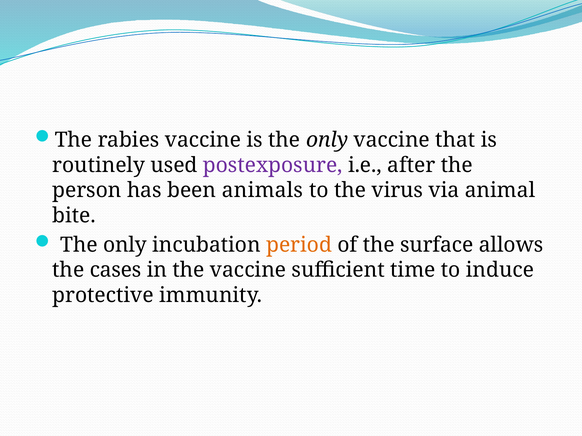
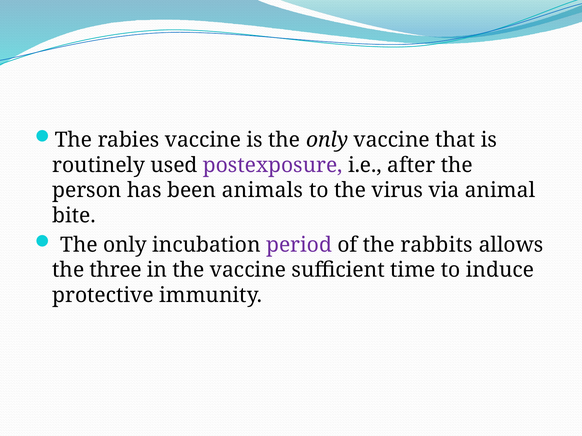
period colour: orange -> purple
surface: surface -> rabbits
cases: cases -> three
